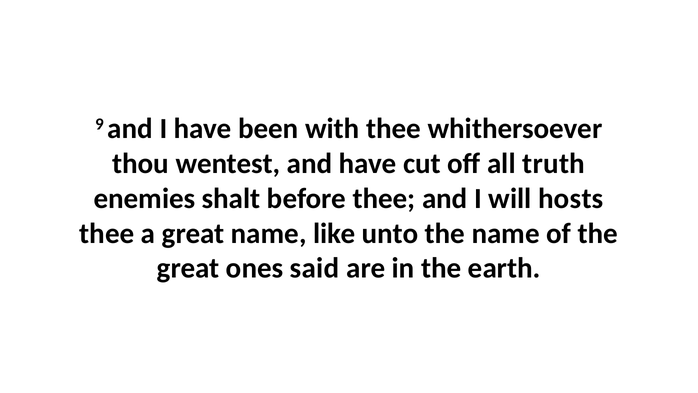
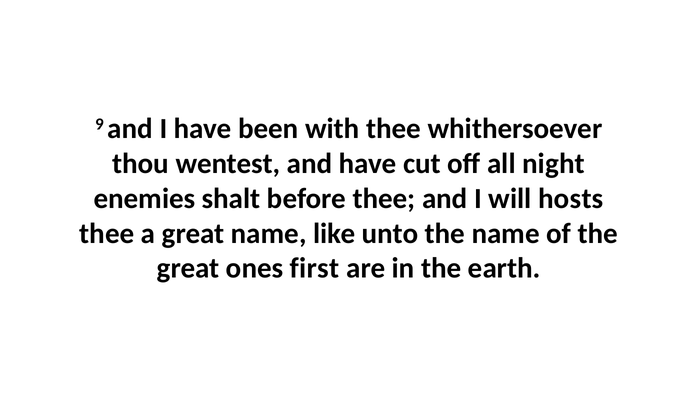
truth: truth -> night
said: said -> first
